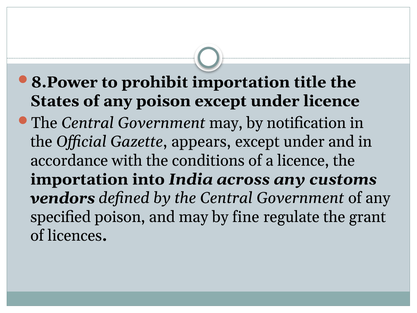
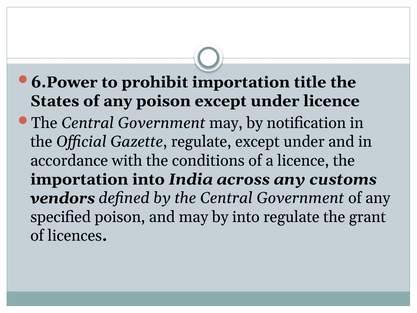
8.Power: 8.Power -> 6.Power
Gazette appears: appears -> regulate
by fine: fine -> into
